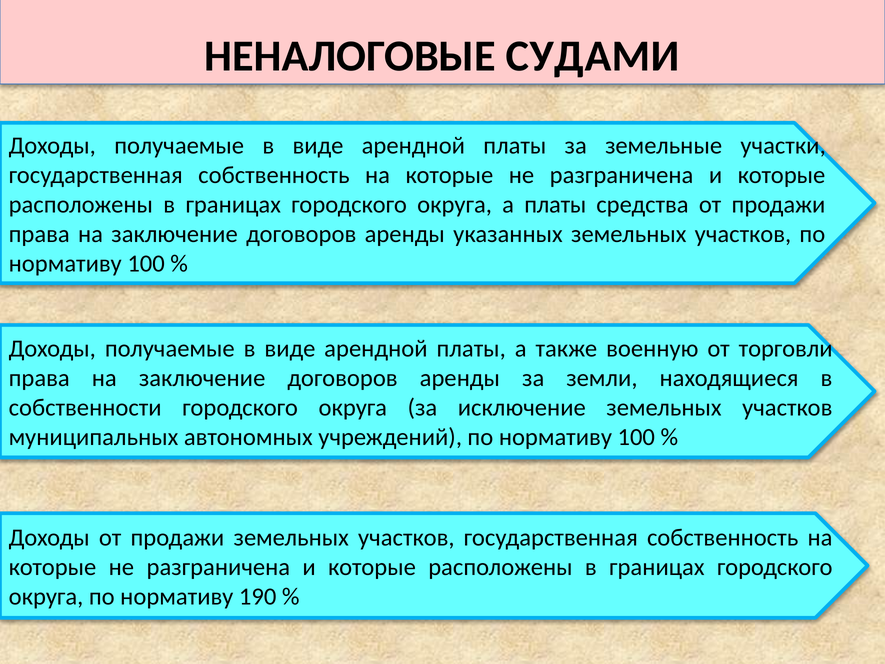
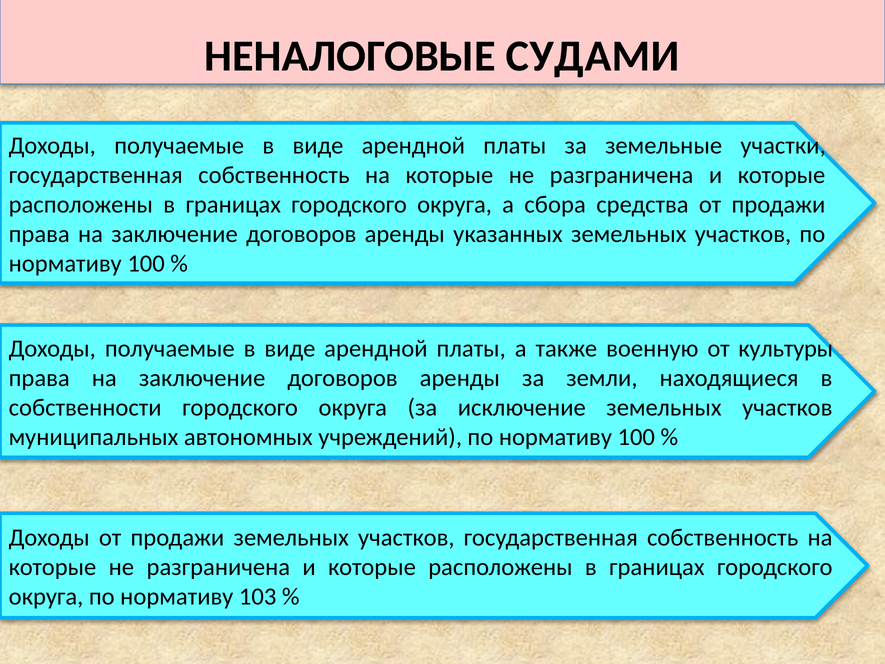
а платы: платы -> сбора
торговли: торговли -> культуры
190: 190 -> 103
